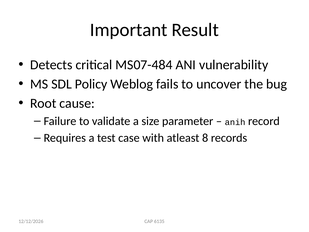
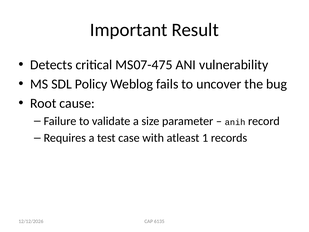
MS07-484: MS07-484 -> MS07-475
8: 8 -> 1
